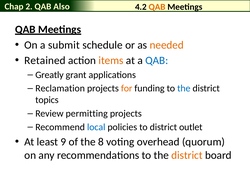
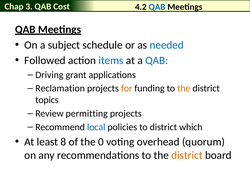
2: 2 -> 3
Also: Also -> Cost
QAB at (157, 7) colour: orange -> blue
submit: submit -> subject
needed colour: orange -> blue
Retained: Retained -> Followed
items colour: orange -> blue
Greatly: Greatly -> Driving
the at (184, 89) colour: blue -> orange
outlet: outlet -> which
9: 9 -> 8
8: 8 -> 0
